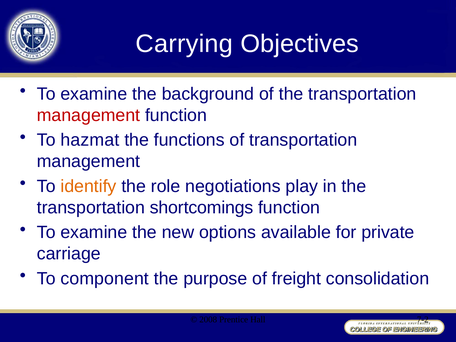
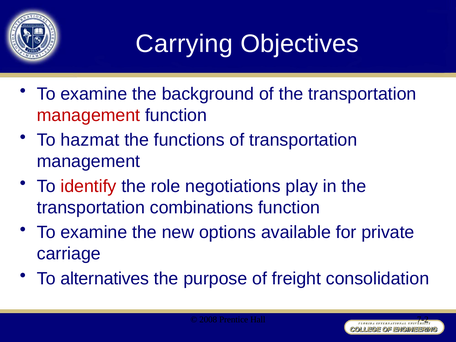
identify colour: orange -> red
shortcomings: shortcomings -> combinations
component: component -> alternatives
